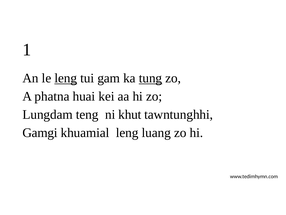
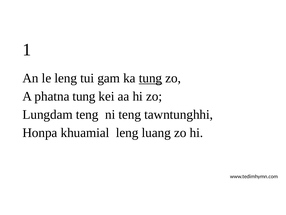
leng at (66, 78) underline: present -> none
phatna huai: huai -> tung
ni khut: khut -> teng
Gamgi: Gamgi -> Honpa
